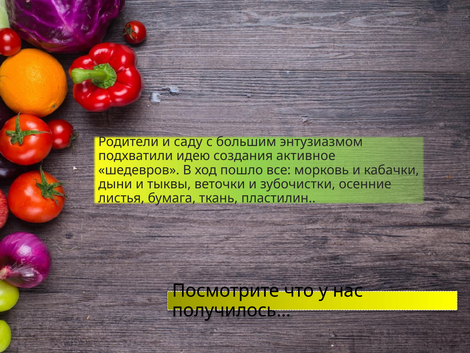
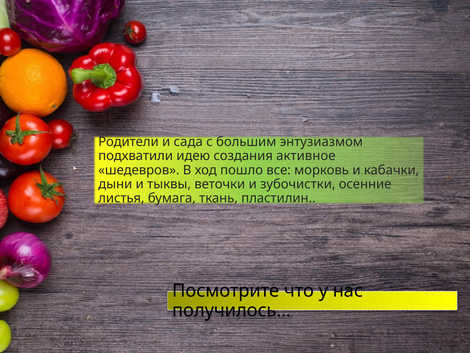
саду: саду -> сада
